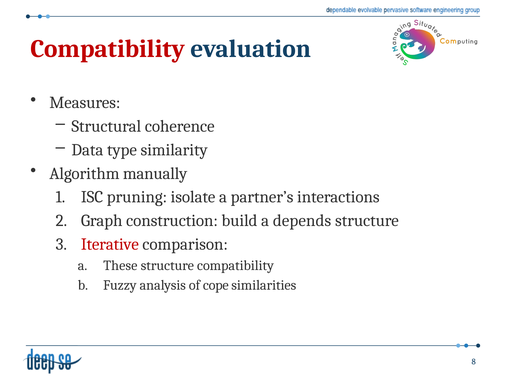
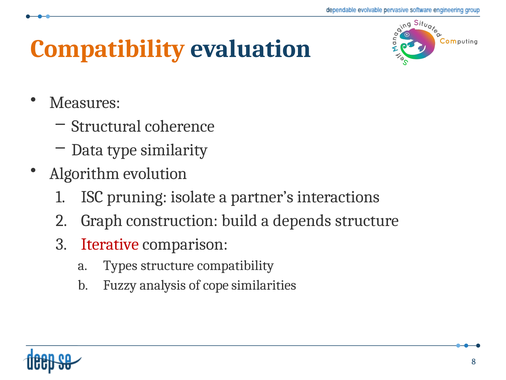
Compatibility at (108, 49) colour: red -> orange
manually: manually -> evolution
These: These -> Types
